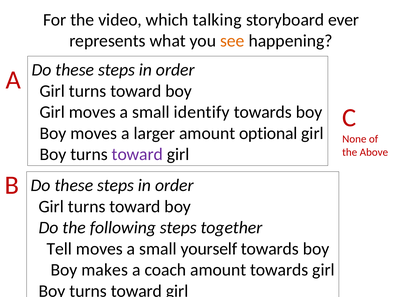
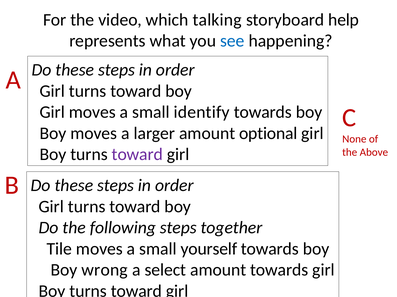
ever: ever -> help
see colour: orange -> blue
Tell: Tell -> Tile
makes: makes -> wrong
coach: coach -> select
